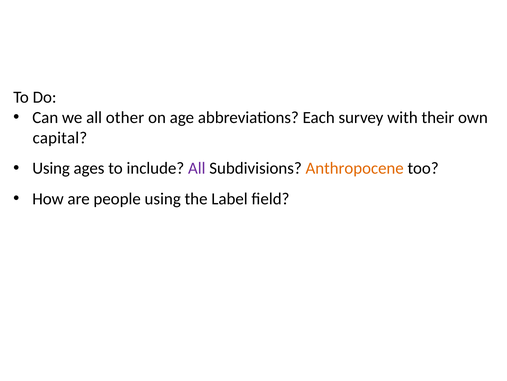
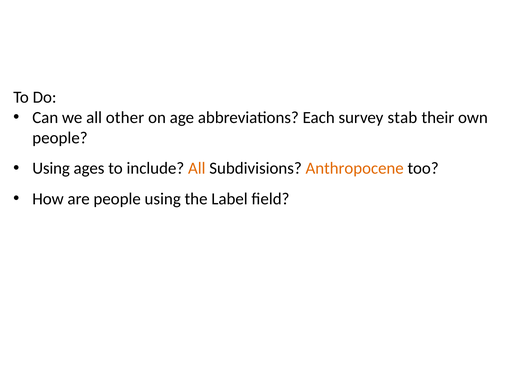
with: with -> stab
capital at (60, 138): capital -> people
All at (197, 168) colour: purple -> orange
